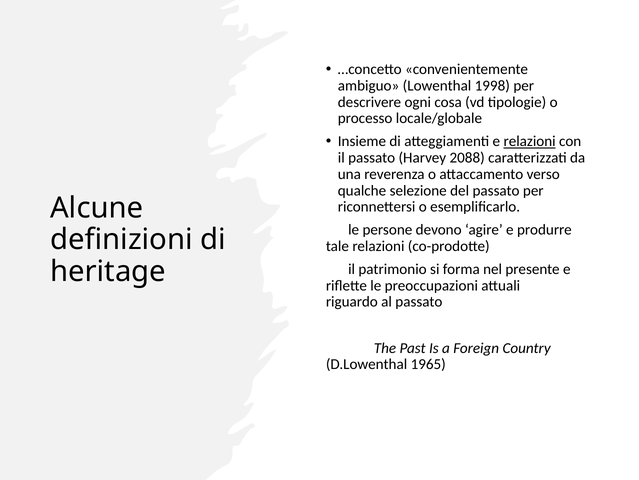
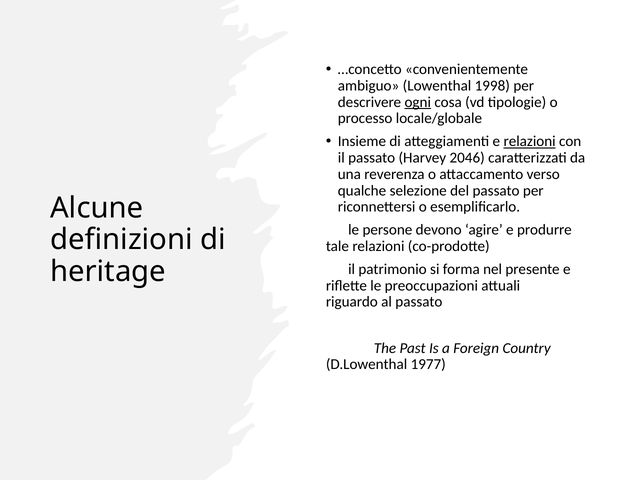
ogni underline: none -> present
2088: 2088 -> 2046
1965: 1965 -> 1977
